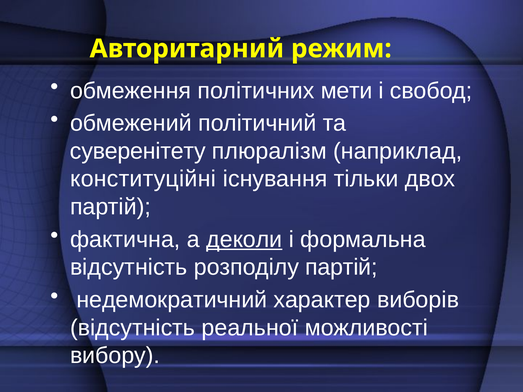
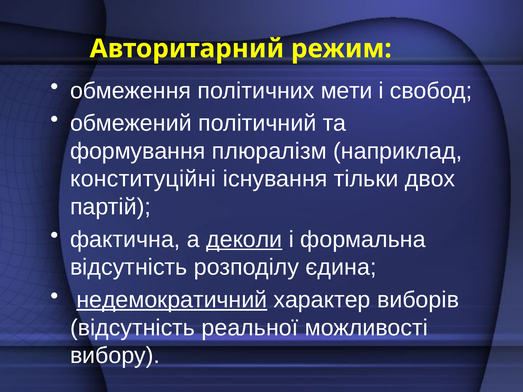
суверенітету: суверенітету -> формування
розподілу партій: партій -> єдина
недемократичний underline: none -> present
